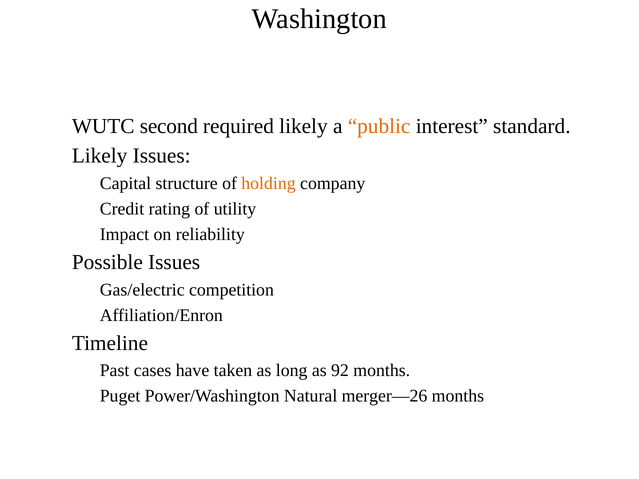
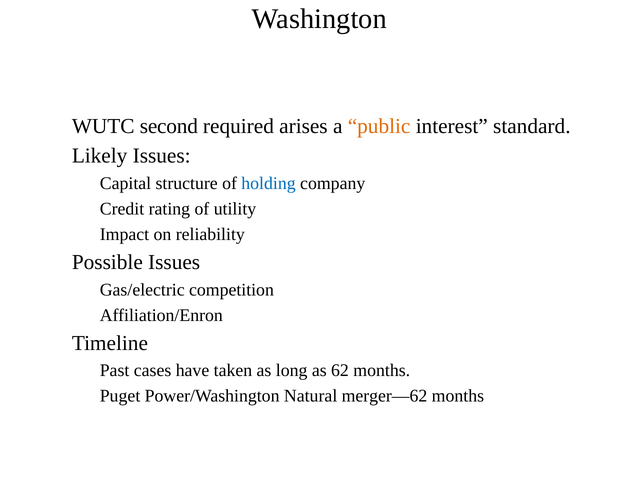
required likely: likely -> arises
holding colour: orange -> blue
92: 92 -> 62
merger—26: merger—26 -> merger—62
